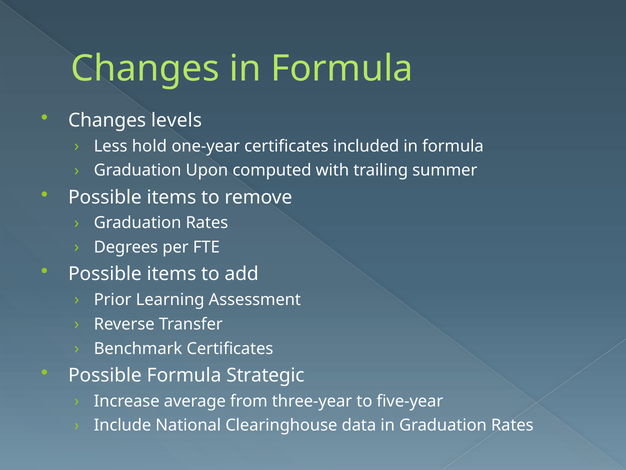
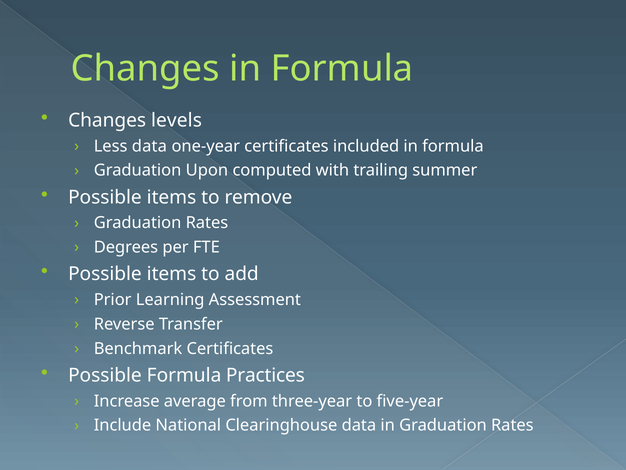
Less hold: hold -> data
Strategic: Strategic -> Practices
